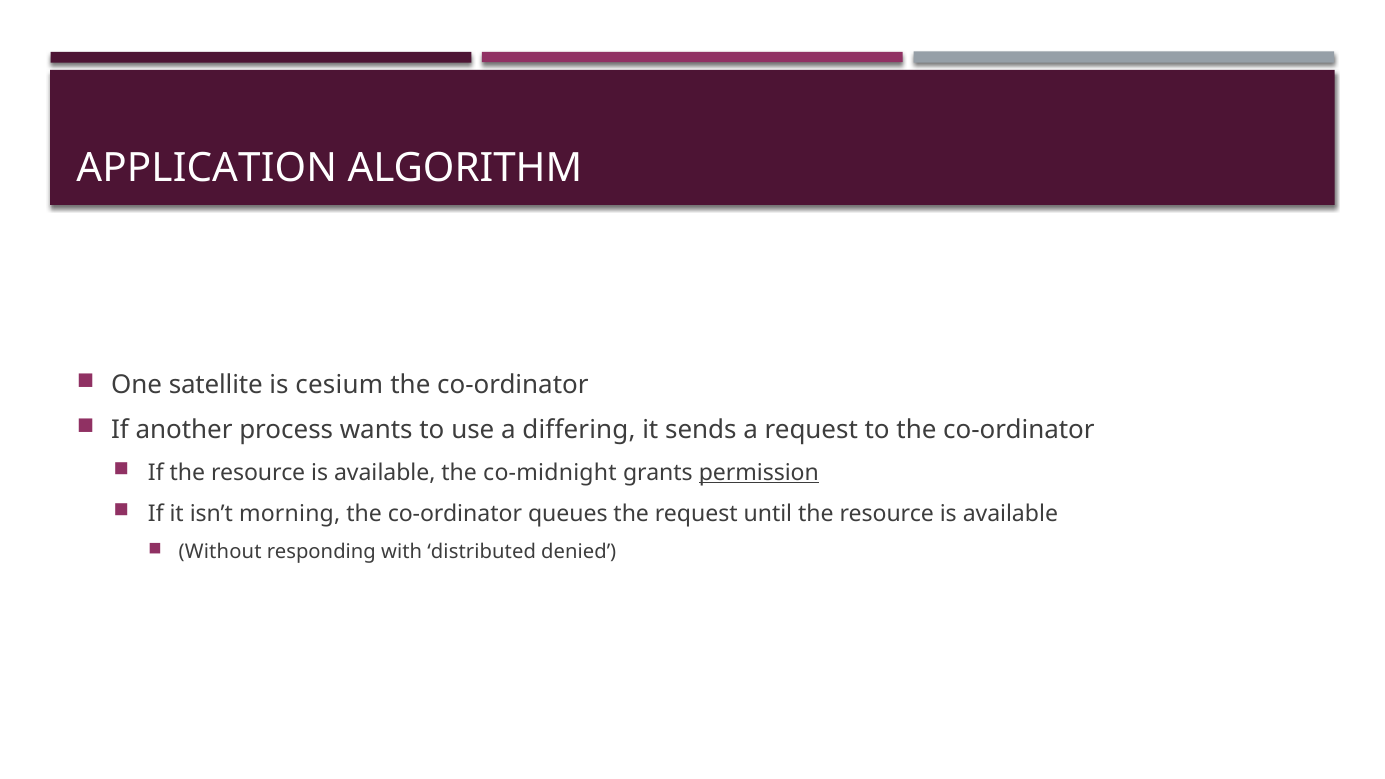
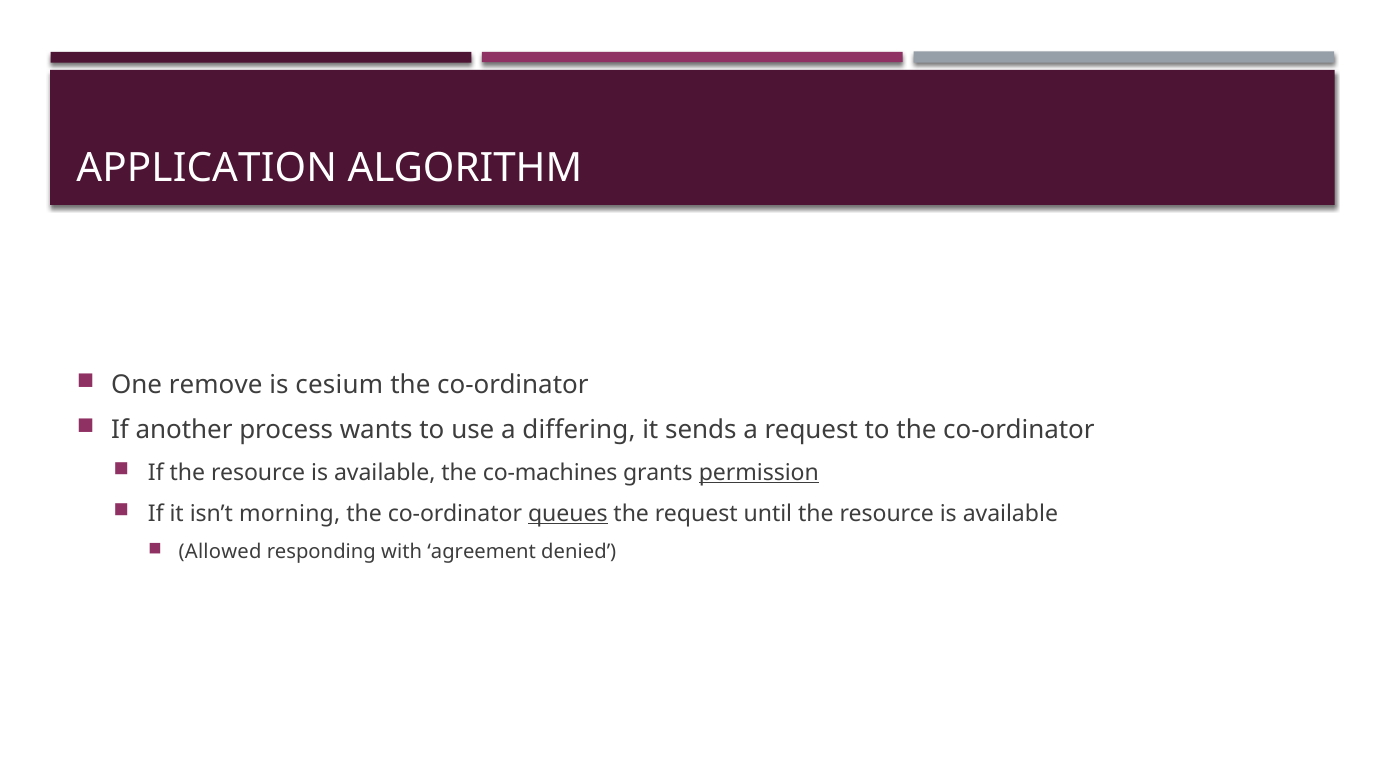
satellite: satellite -> remove
co-midnight: co-midnight -> co-machines
queues underline: none -> present
Without: Without -> Allowed
distributed: distributed -> agreement
